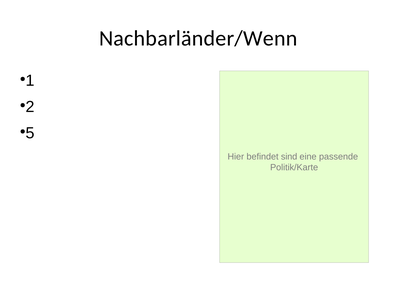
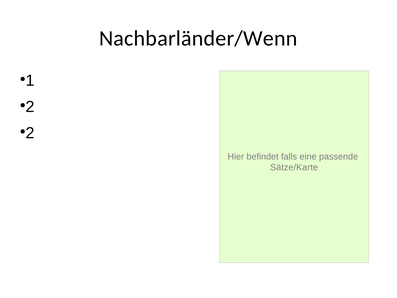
5 at (30, 133): 5 -> 2
sind: sind -> falls
Politik/Karte: Politik/Karte -> Sätze/Karte
